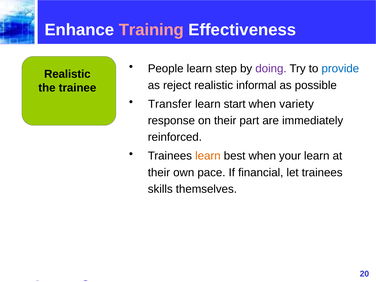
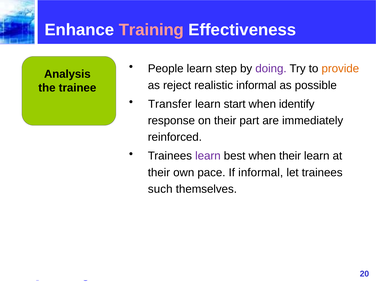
provide colour: blue -> orange
Realistic at (67, 74): Realistic -> Analysis
variety: variety -> identify
learn at (208, 156) colour: orange -> purple
when your: your -> their
If financial: financial -> informal
skills: skills -> such
